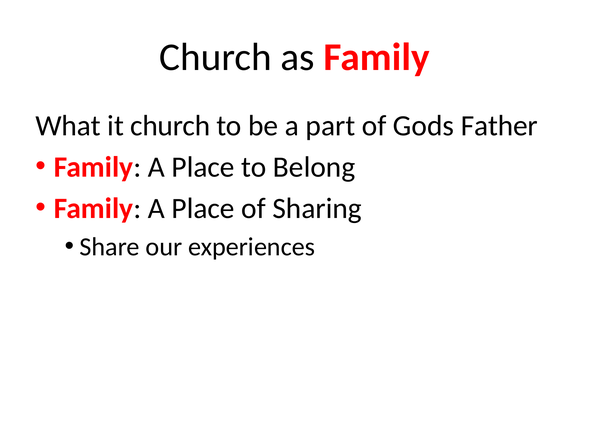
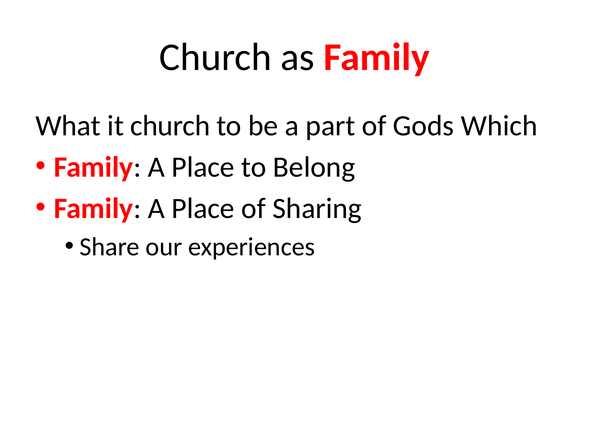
Father: Father -> Which
